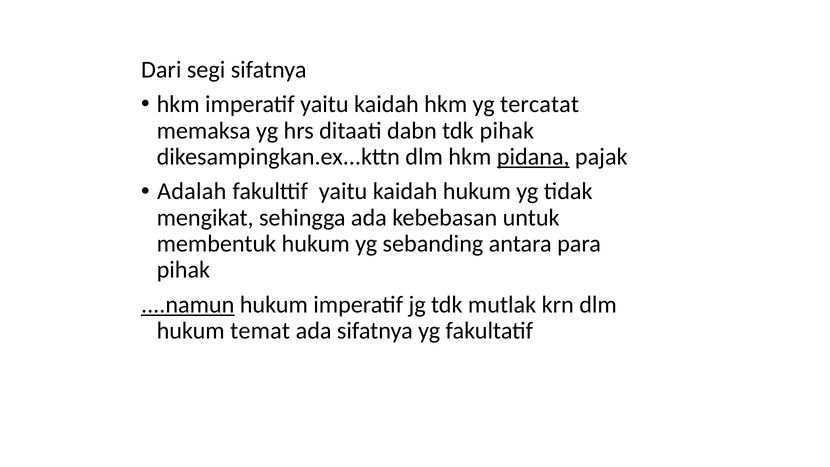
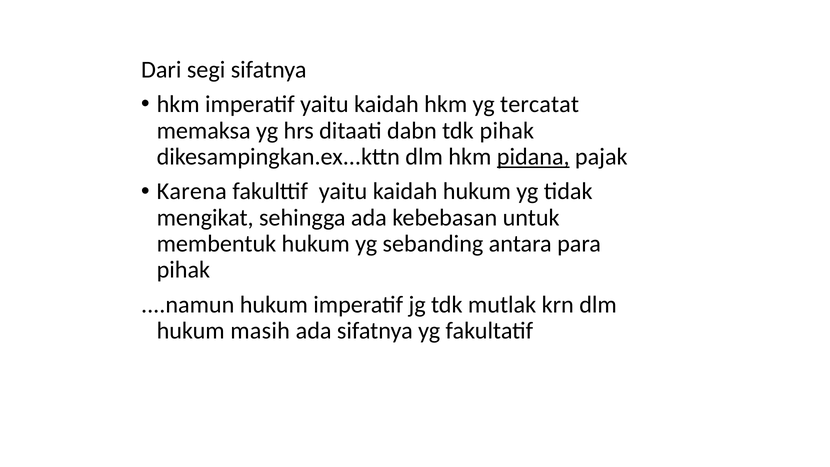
Adalah: Adalah -> Karena
....namun underline: present -> none
temat: temat -> masih
